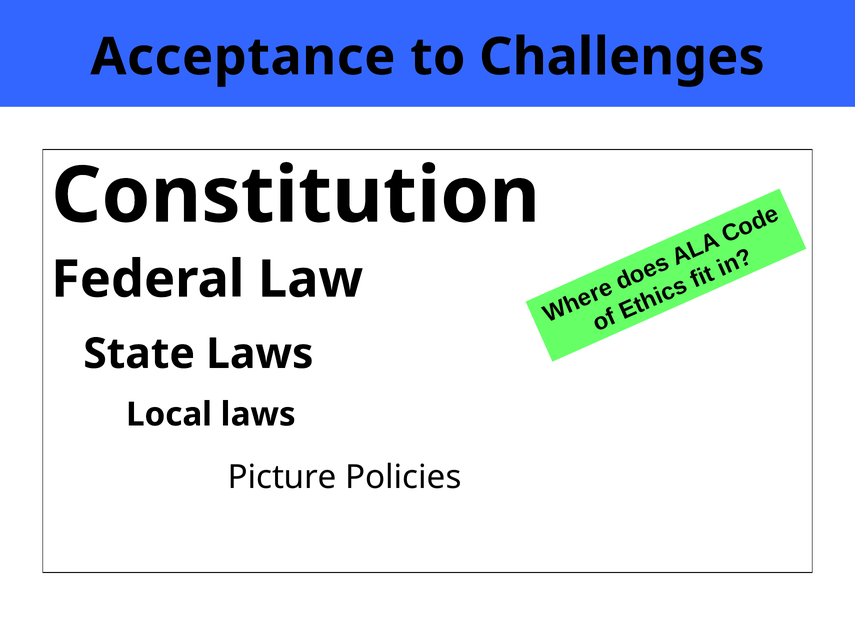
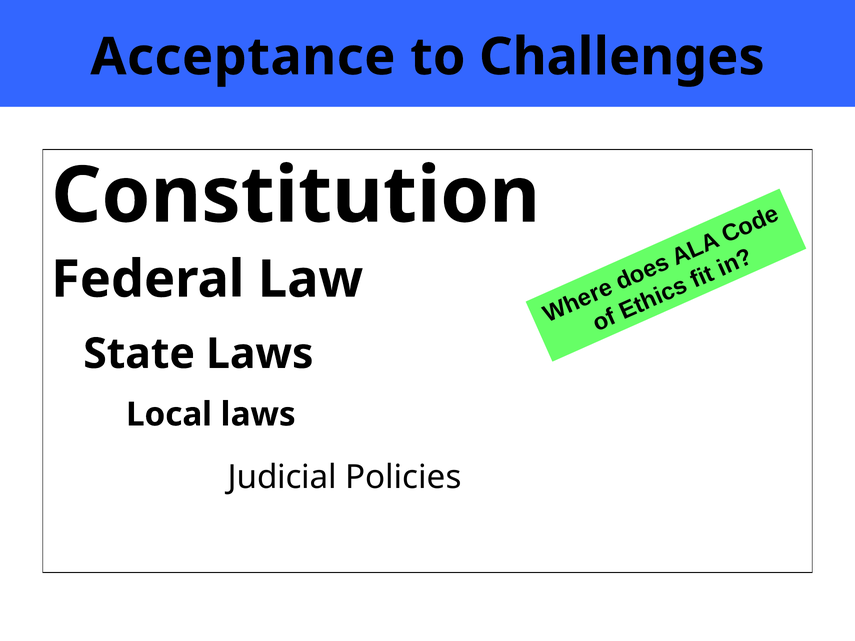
Picture: Picture -> Judicial
